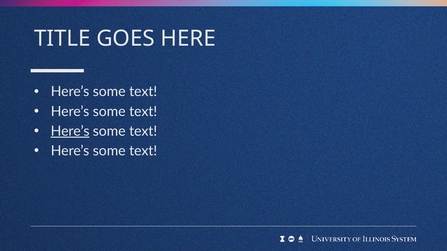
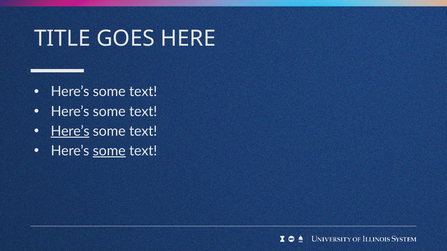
some at (109, 151) underline: none -> present
